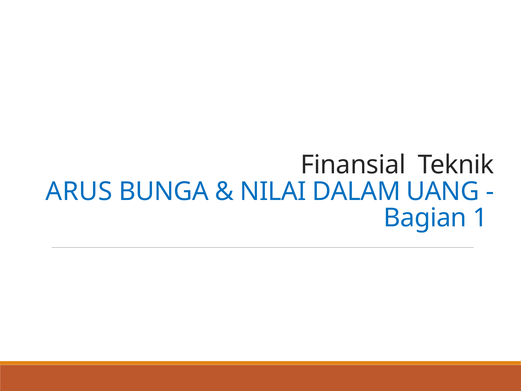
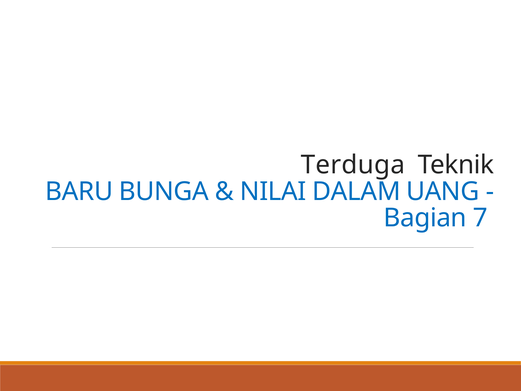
Finansial: Finansial -> Terduga
ARUS: ARUS -> BARU
1: 1 -> 7
